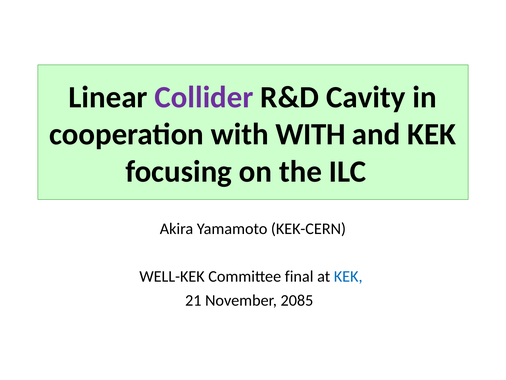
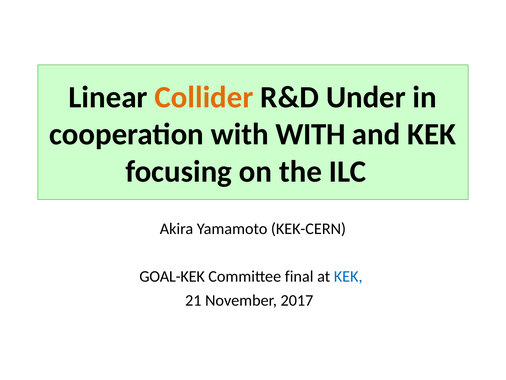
Collider colour: purple -> orange
Cavity: Cavity -> Under
WELL-KEK: WELL-KEK -> GOAL-KEK
2085: 2085 -> 2017
